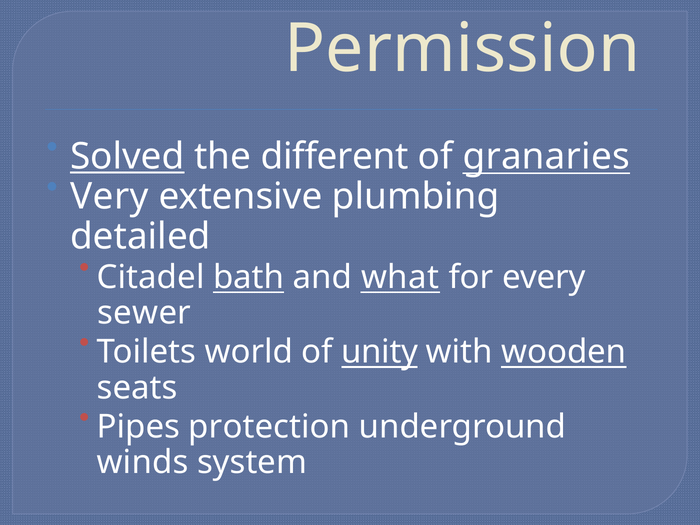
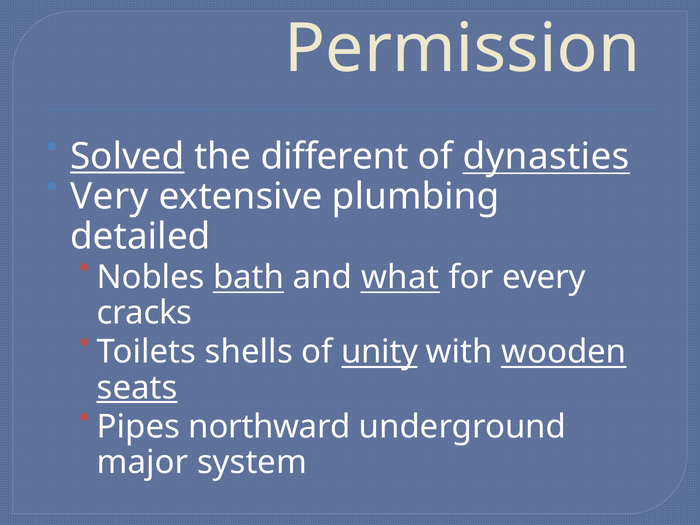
granaries: granaries -> dynasties
Citadel: Citadel -> Nobles
sewer: sewer -> cracks
world: world -> shells
seats underline: none -> present
protection: protection -> northward
winds: winds -> major
